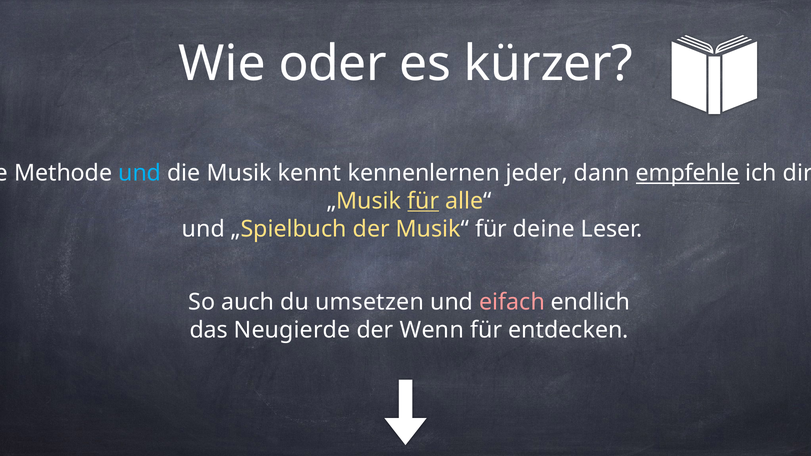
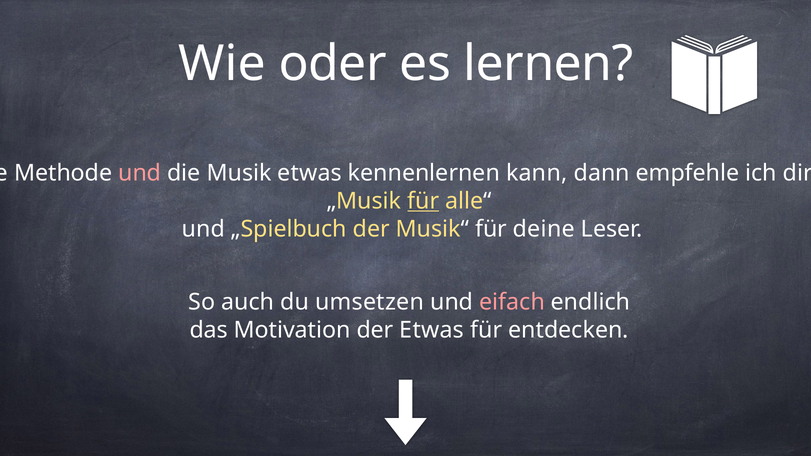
kürzer: kürzer -> lernen
und at (140, 173) colour: light blue -> pink
Musik kennt: kennt -> etwas
jeder: jeder -> kann
empfehle underline: present -> none
Neugierde: Neugierde -> Motivation
der Wenn: Wenn -> Etwas
